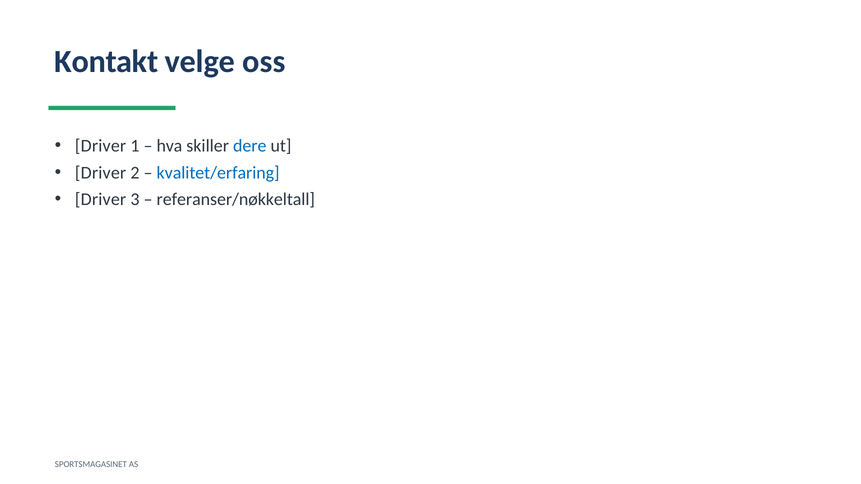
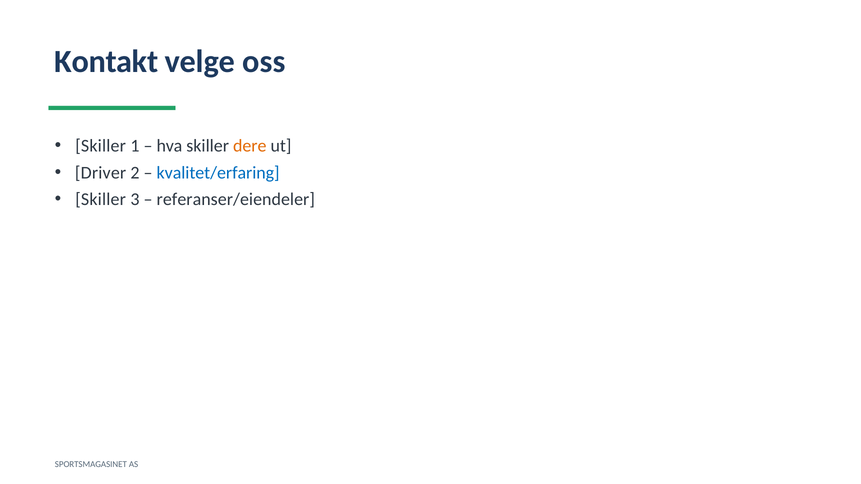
Driver at (101, 146): Driver -> Skiller
dere colour: blue -> orange
Driver at (101, 200): Driver -> Skiller
referanser/nøkkeltall: referanser/nøkkeltall -> referanser/eiendeler
